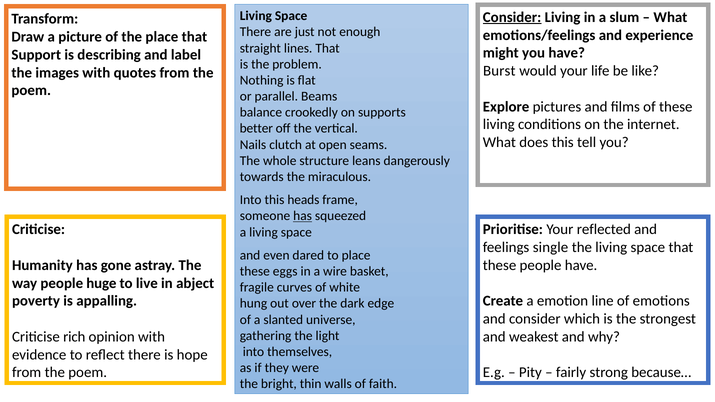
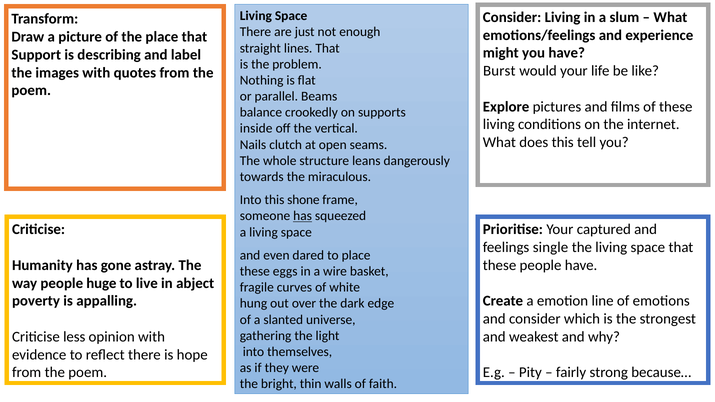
Consider at (512, 17) underline: present -> none
better: better -> inside
heads: heads -> shone
reflected: reflected -> captured
rich: rich -> less
